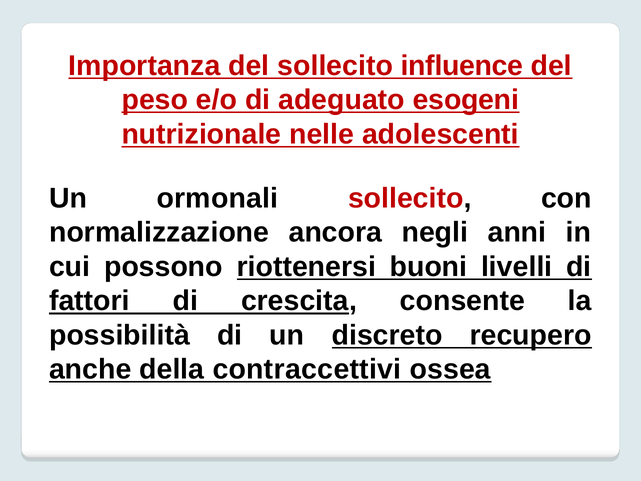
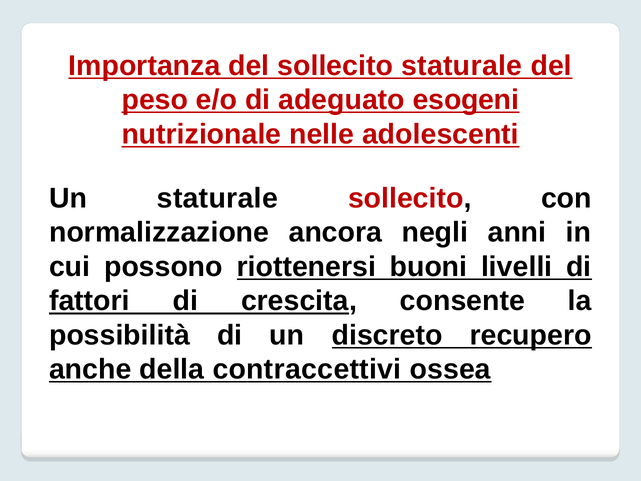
sollecito influence: influence -> staturale
Un ormonali: ormonali -> staturale
